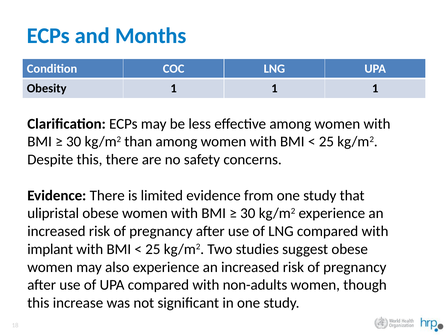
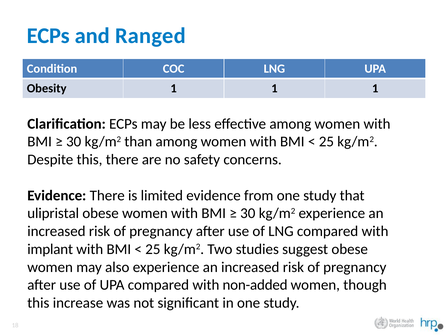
Months: Months -> Ranged
non-adults: non-adults -> non-added
